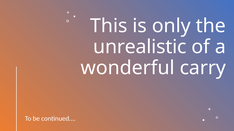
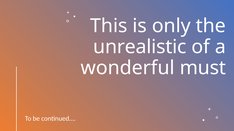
carry: carry -> must
